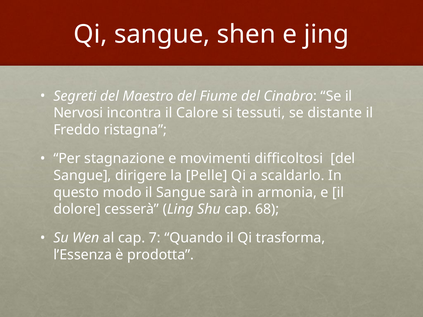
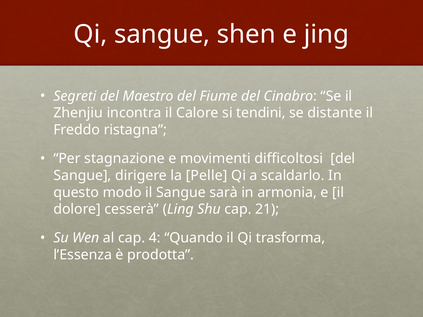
Nervosi: Nervosi -> Zhenjiu
tessuti: tessuti -> tendini
68: 68 -> 21
7: 7 -> 4
